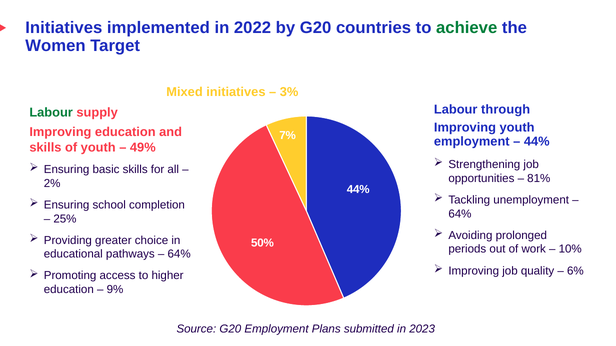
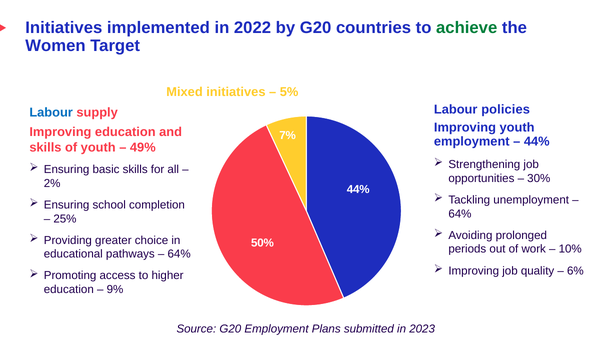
3%: 3% -> 5%
through: through -> policies
Labour at (51, 113) colour: green -> blue
81%: 81% -> 30%
